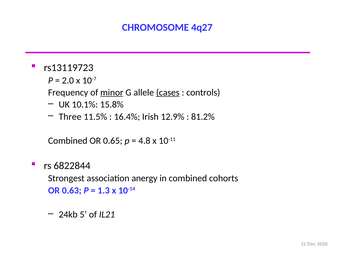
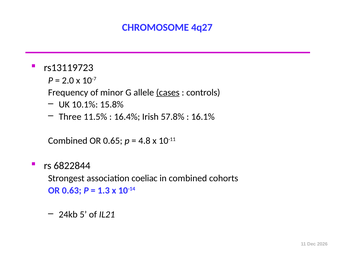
minor underline: present -> none
12.9%: 12.9% -> 57.8%
81.2%: 81.2% -> 16.1%
anergy: anergy -> coeliac
